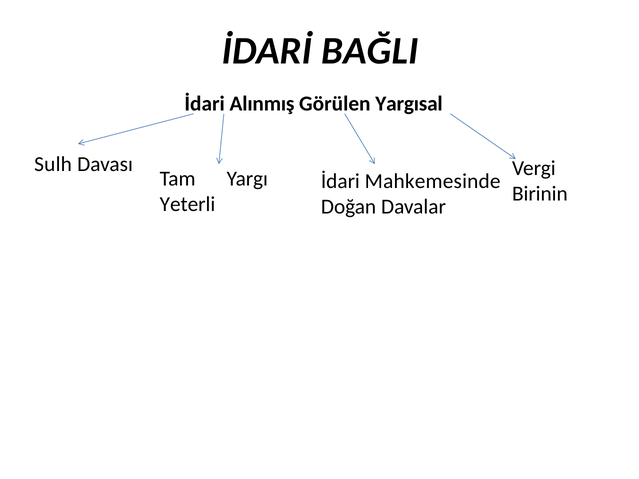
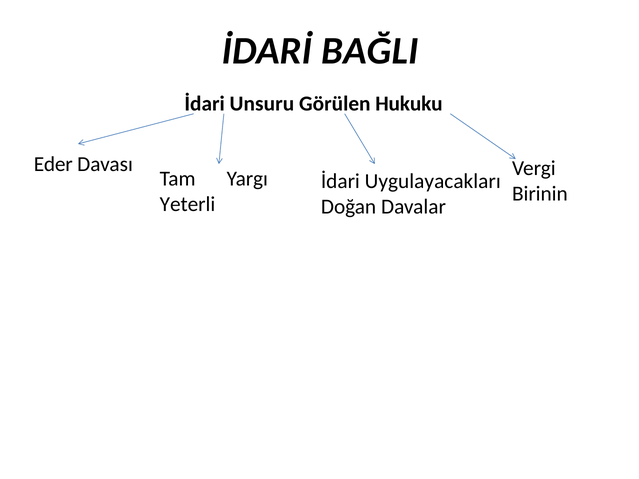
Alınmış: Alınmış -> Unsuru
Yargısal: Yargısal -> Hukuku
Sulh: Sulh -> Eder
Mahkemesinde: Mahkemesinde -> Uygulayacakları
